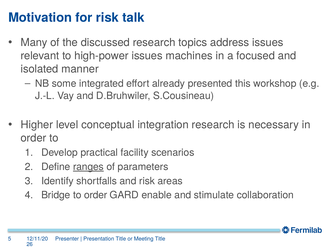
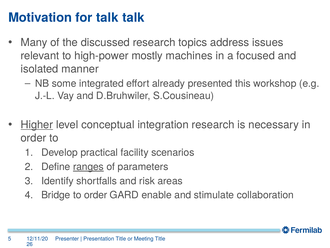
for risk: risk -> talk
high-power issues: issues -> mostly
Higher underline: none -> present
